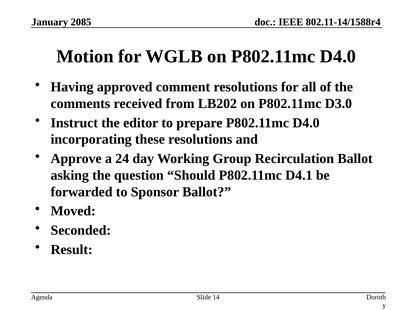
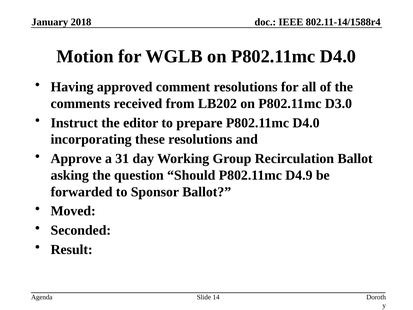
2085: 2085 -> 2018
24: 24 -> 31
D4.1: D4.1 -> D4.9
